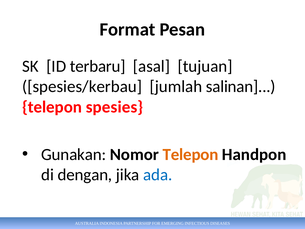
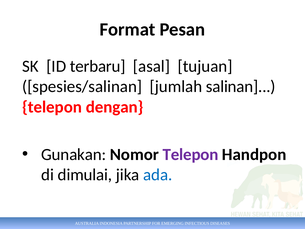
spesies/kerbau: spesies/kerbau -> spesies/salinan
spesies: spesies -> dengan
Telepon at (191, 154) colour: orange -> purple
dengan: dengan -> dimulai
